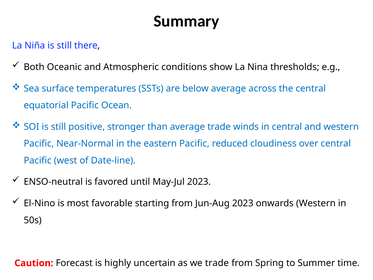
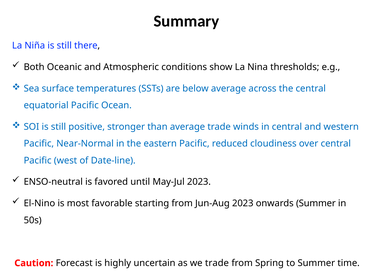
onwards Western: Western -> Summer
